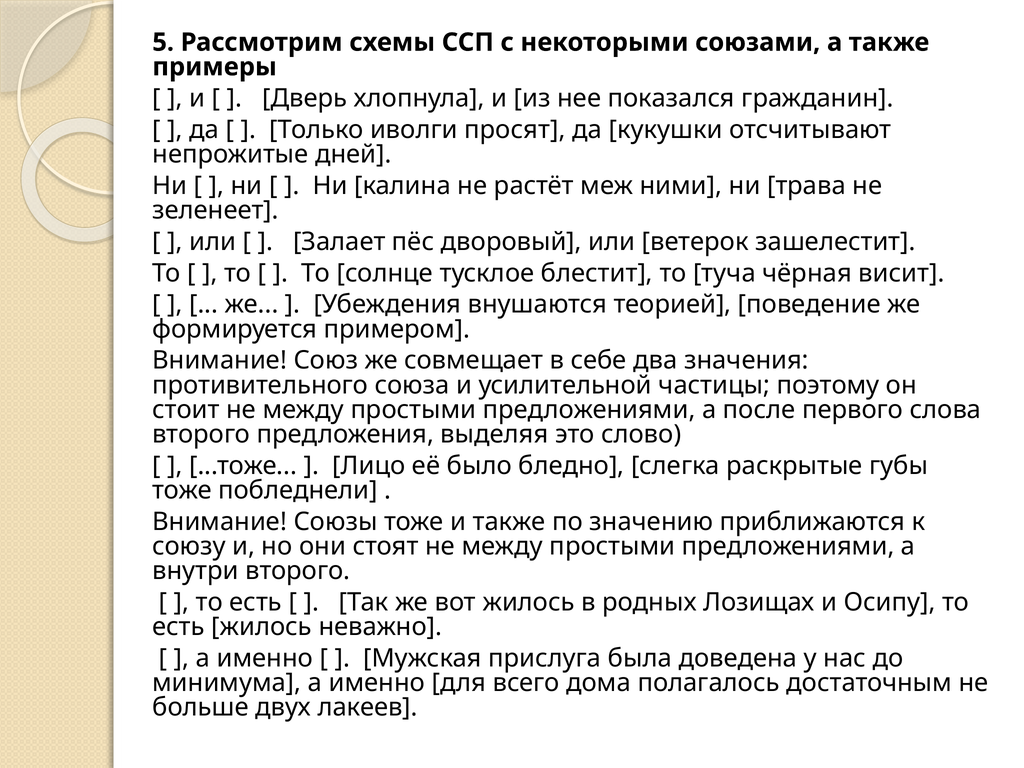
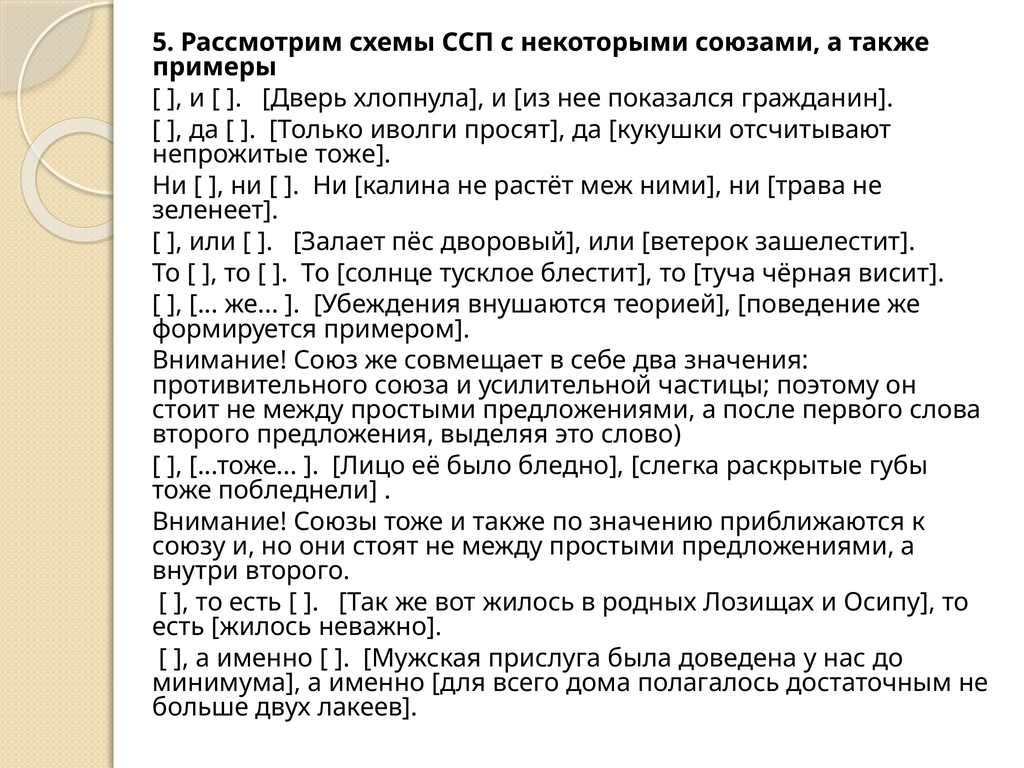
непрожитые дней: дней -> тоже
